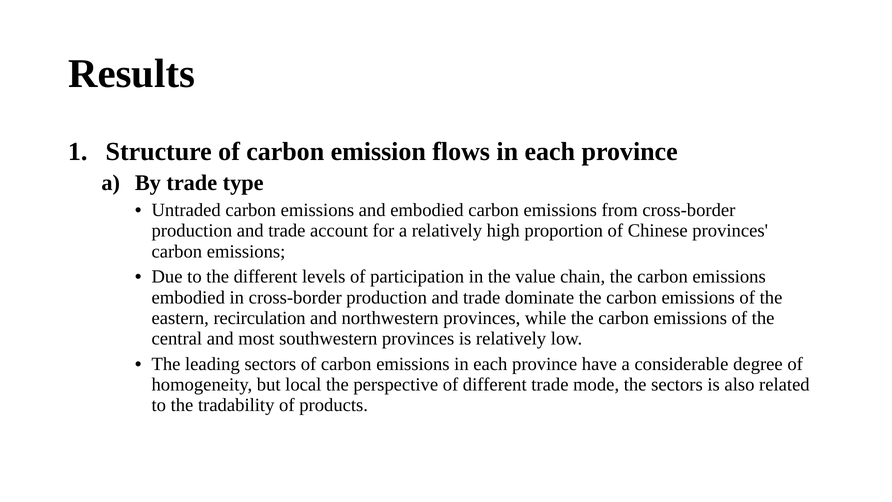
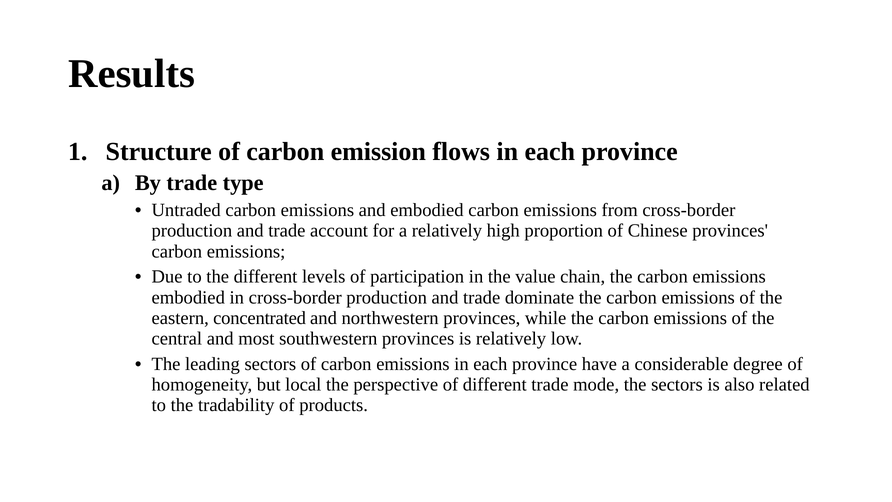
recirculation: recirculation -> concentrated
